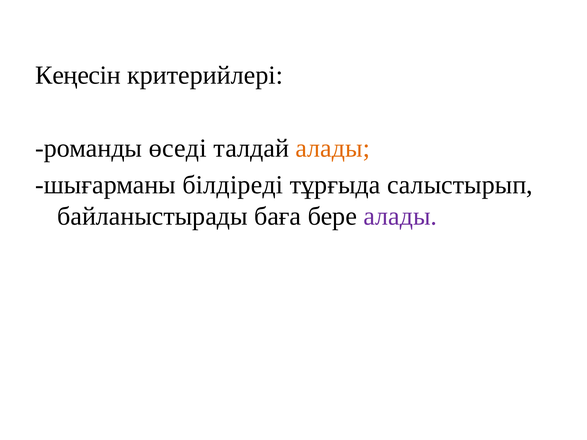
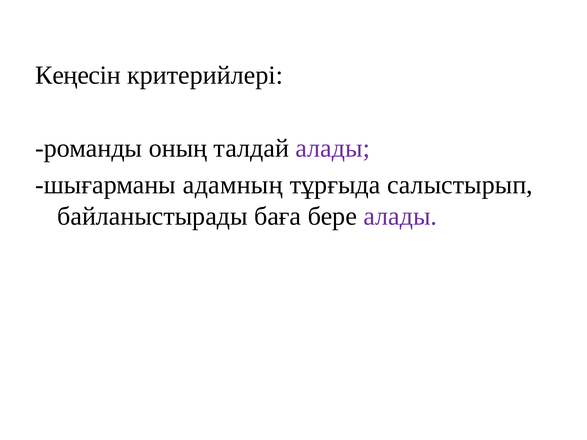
өседі: өседі -> оның
алады at (333, 148) colour: orange -> purple
білдіреді: білдіреді -> адамның
